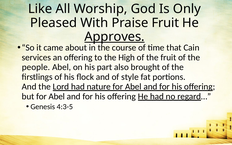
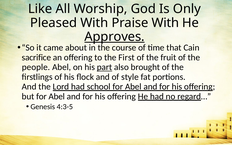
Praise Fruit: Fruit -> With
services: services -> sacrifice
High: High -> First
part underline: none -> present
nature: nature -> school
